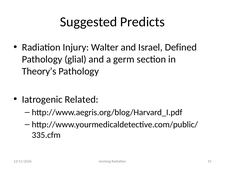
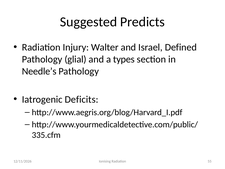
germ: germ -> types
Theory’s: Theory’s -> Needle’s
Related: Related -> Deficits
